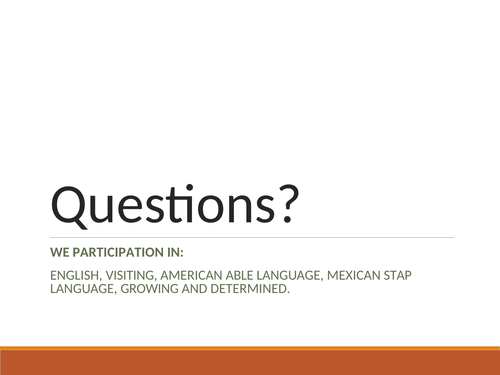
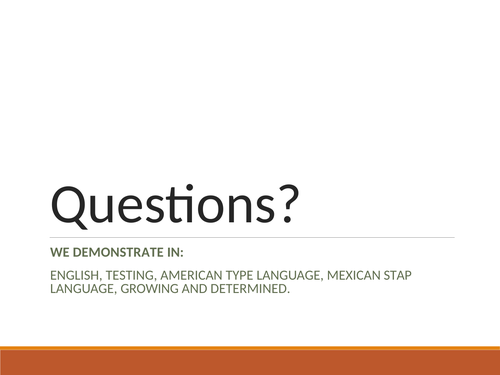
PARTICIPATION: PARTICIPATION -> DEMONSTRATE
VISITING: VISITING -> TESTING
ABLE: ABLE -> TYPE
